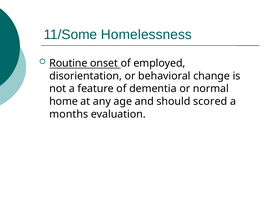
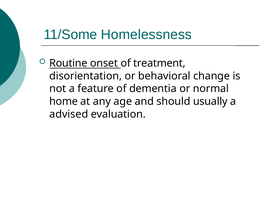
employed: employed -> treatment
scored: scored -> usually
months: months -> advised
